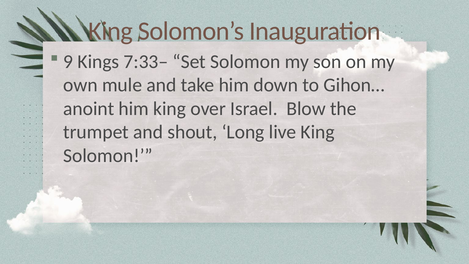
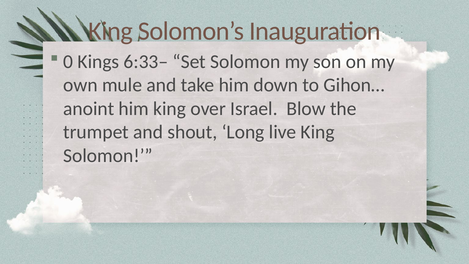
9: 9 -> 0
7:33–: 7:33– -> 6:33–
